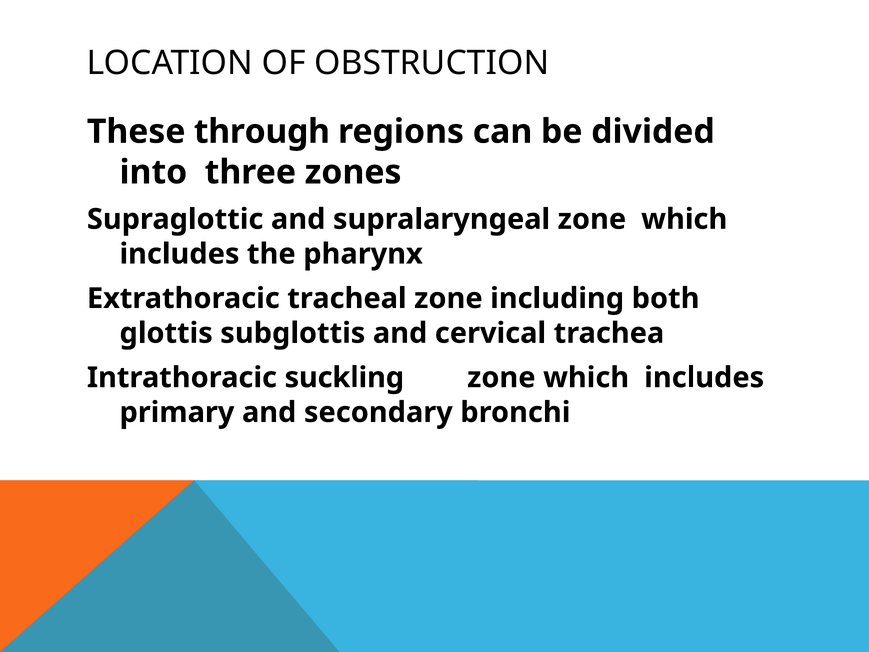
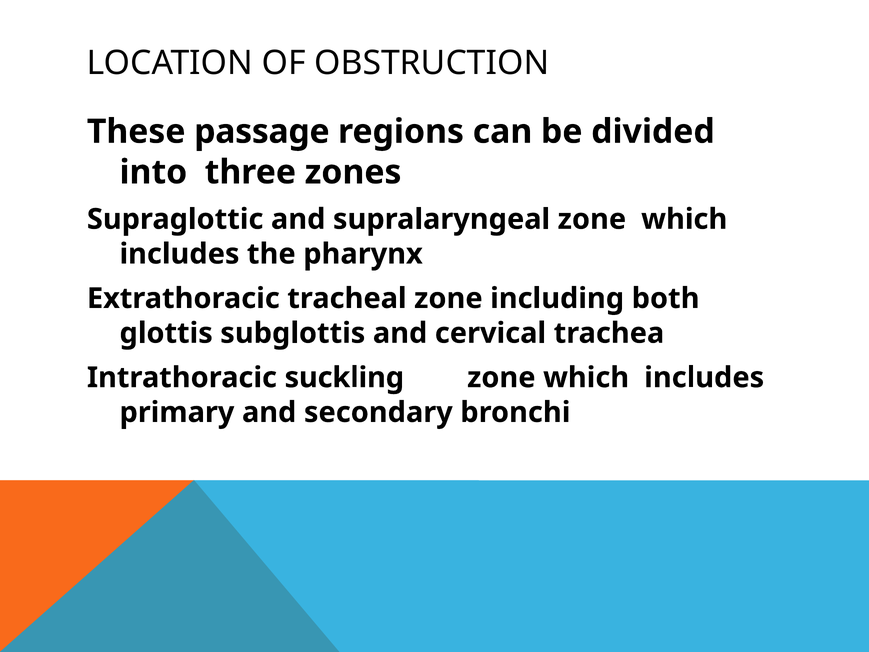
through: through -> passage
